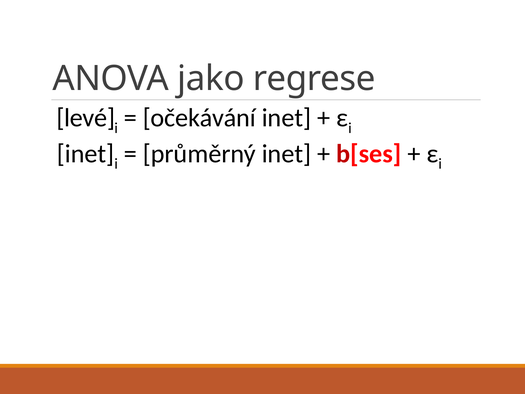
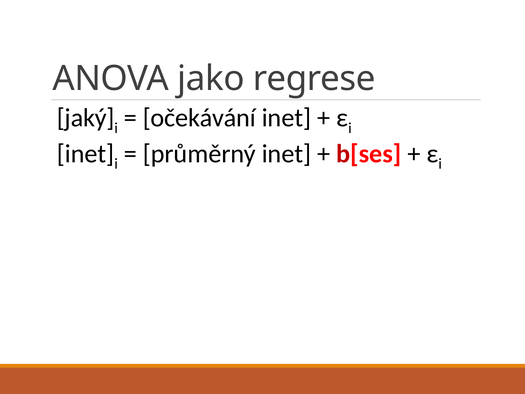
levé: levé -> jaký
